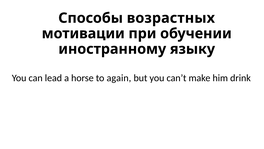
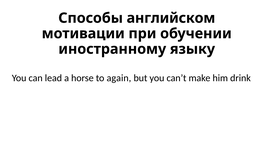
возрастных: возрастных -> английском
